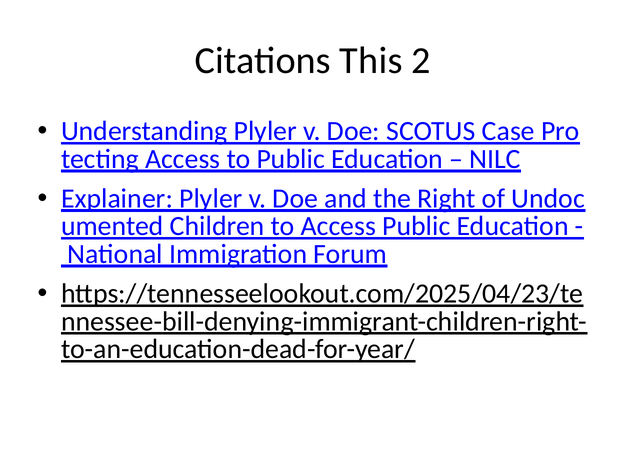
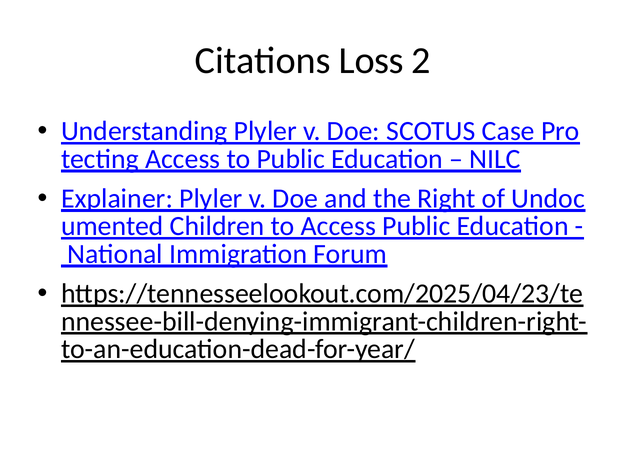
This: This -> Loss
